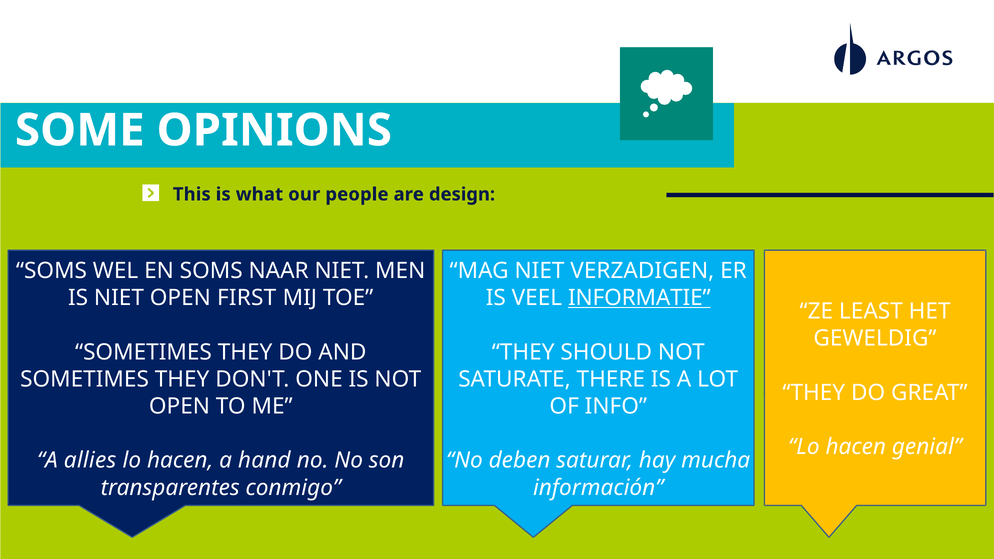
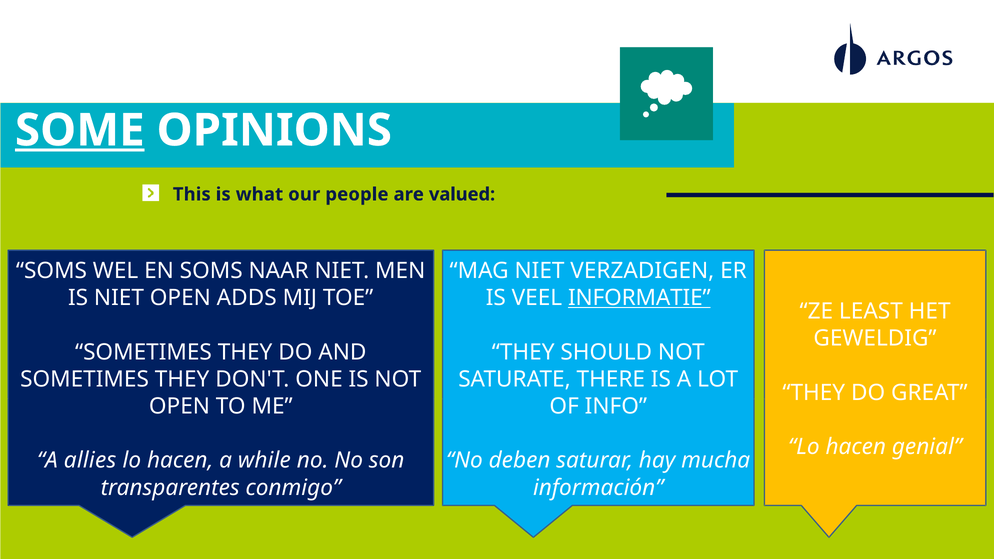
SOME underline: none -> present
design: design -> valued
FIRST: FIRST -> ADDS
hand: hand -> while
